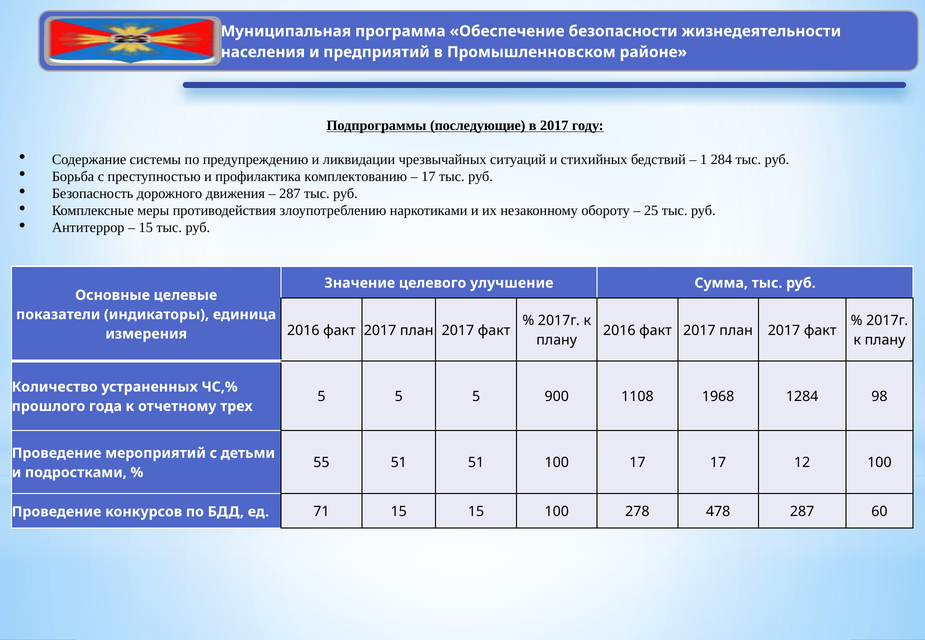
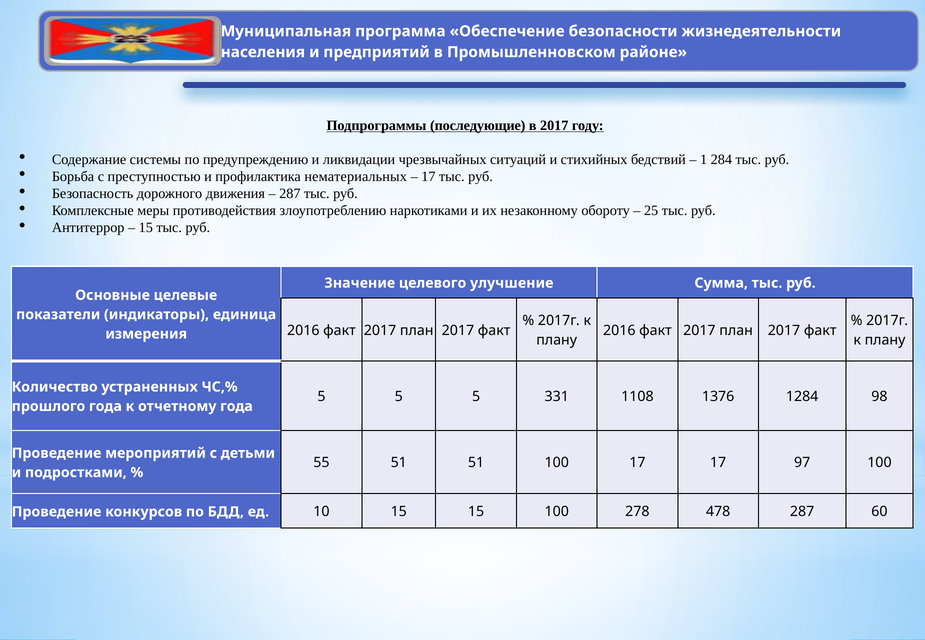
комплектованию: комплектованию -> нематериальных
900: 900 -> 331
1968: 1968 -> 1376
отчетному трех: трех -> года
12: 12 -> 97
71: 71 -> 10
